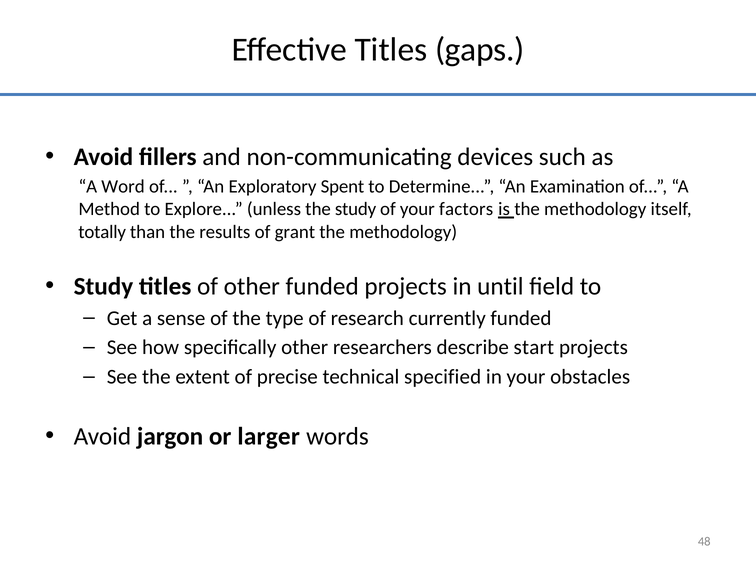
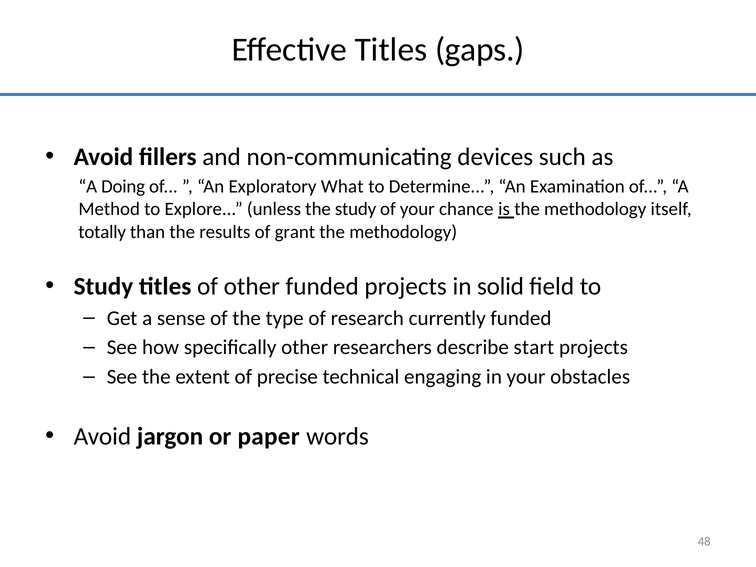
Word: Word -> Doing
Spent: Spent -> What
factors: factors -> chance
until: until -> solid
specified: specified -> engaging
larger: larger -> paper
